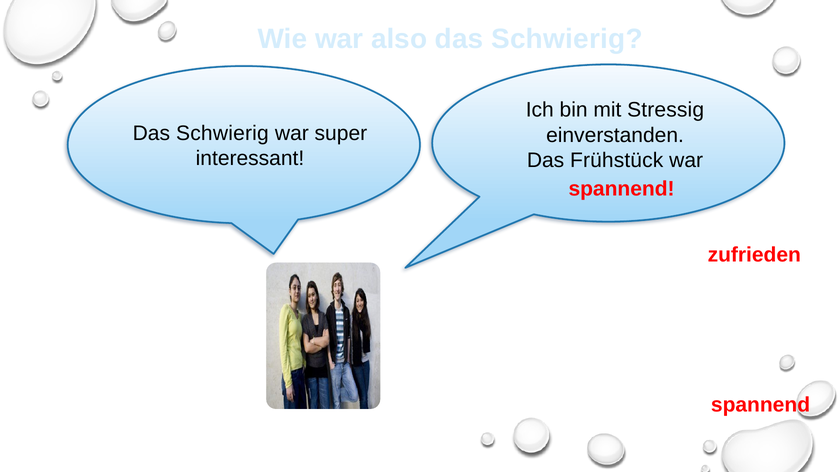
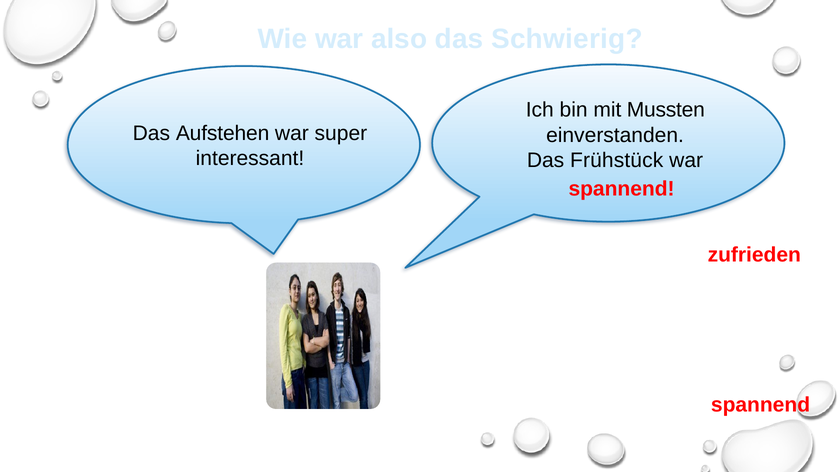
Stressig: Stressig -> Mussten
Schwierig at (222, 133): Schwierig -> Aufstehen
